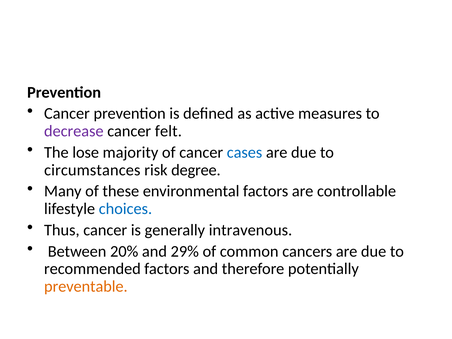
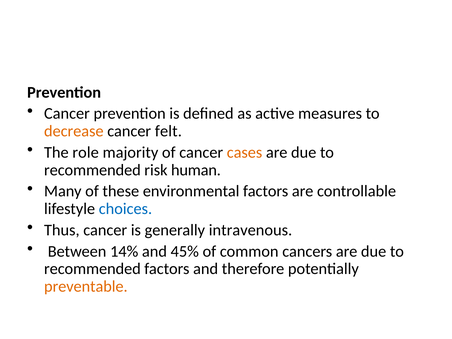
decrease colour: purple -> orange
lose: lose -> role
cases colour: blue -> orange
circumstances at (92, 170): circumstances -> recommended
degree: degree -> human
20%: 20% -> 14%
29%: 29% -> 45%
